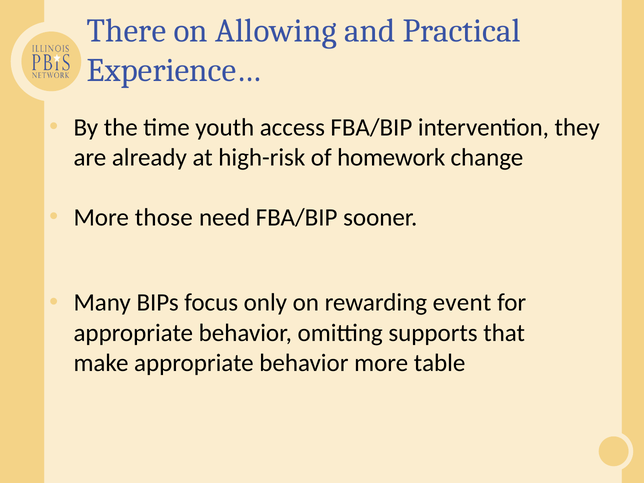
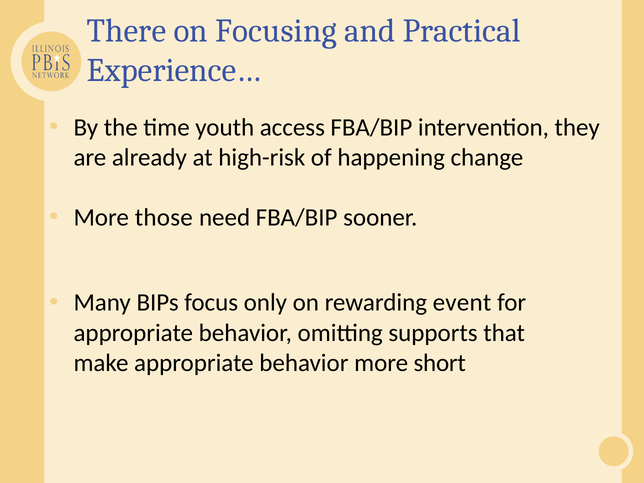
Allowing: Allowing -> Focusing
homework: homework -> happening
table: table -> short
